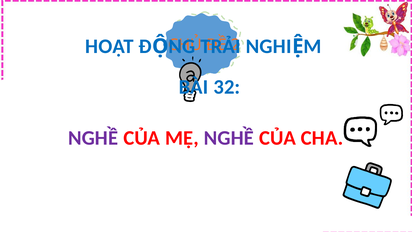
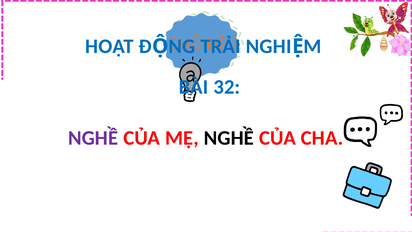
NGHỀ at (229, 138) colour: purple -> black
